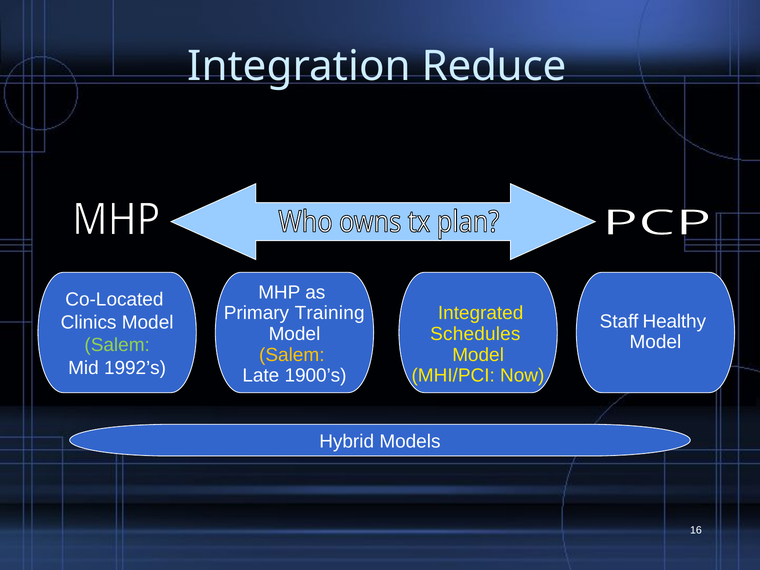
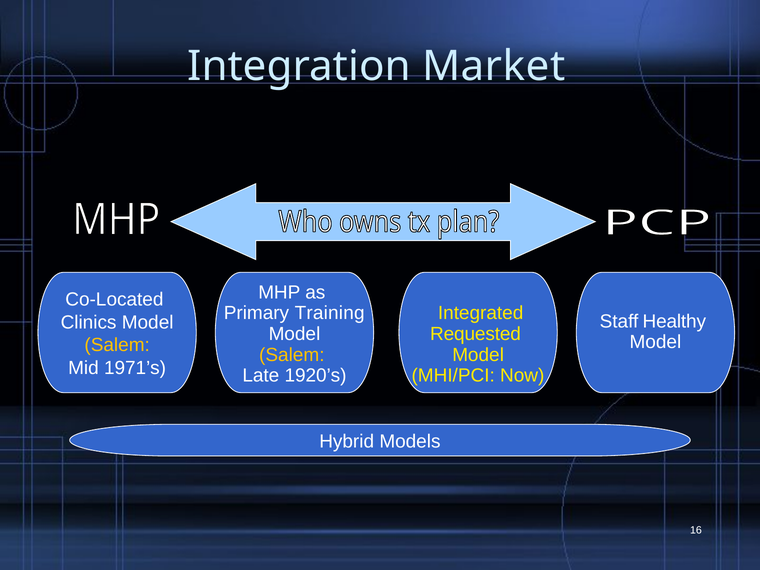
Reduce: Reduce -> Market
Schedules: Schedules -> Requested
Salem at (117, 345) colour: light green -> yellow
1992’s: 1992’s -> 1971’s
1900’s: 1900’s -> 1920’s
